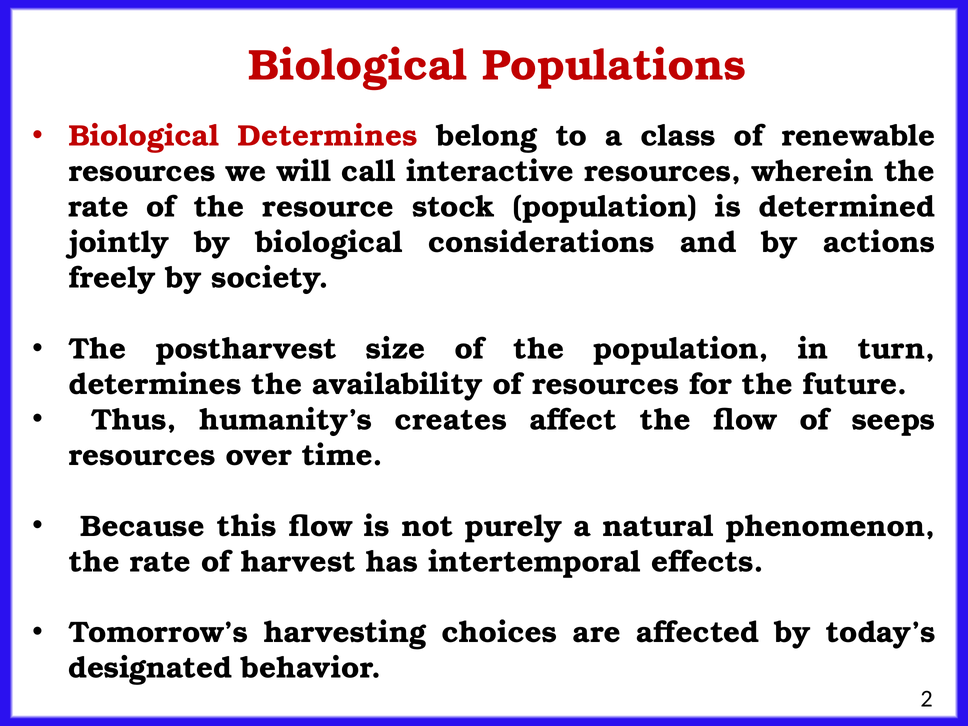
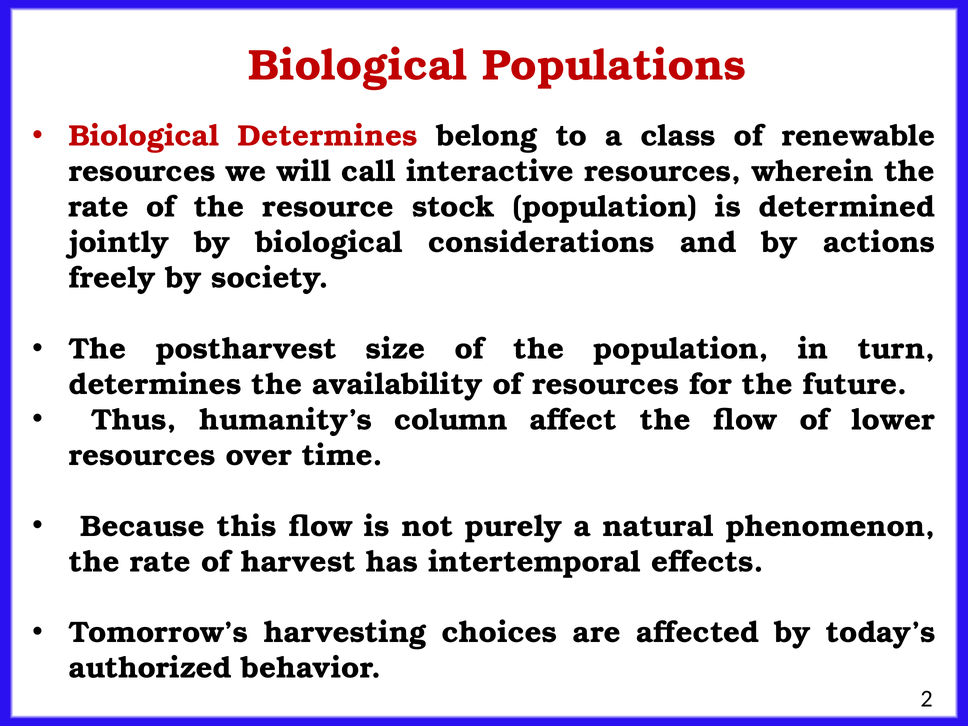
creates: creates -> column
seeps: seeps -> lower
designated: designated -> authorized
